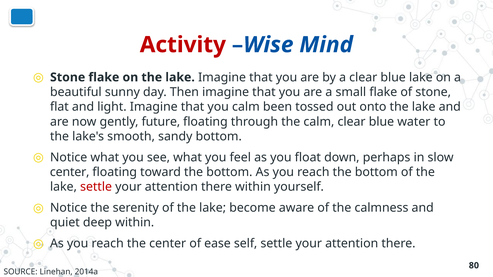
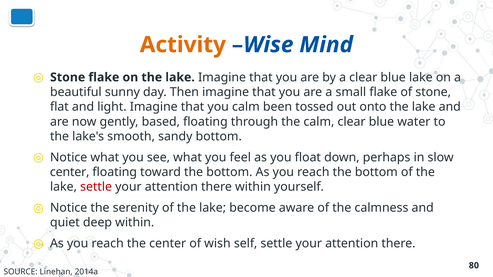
Activity colour: red -> orange
future: future -> based
ease: ease -> wish
